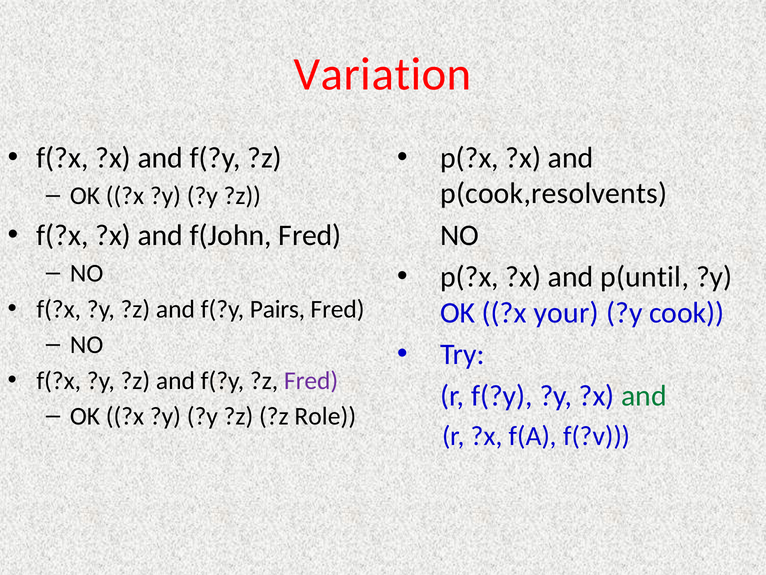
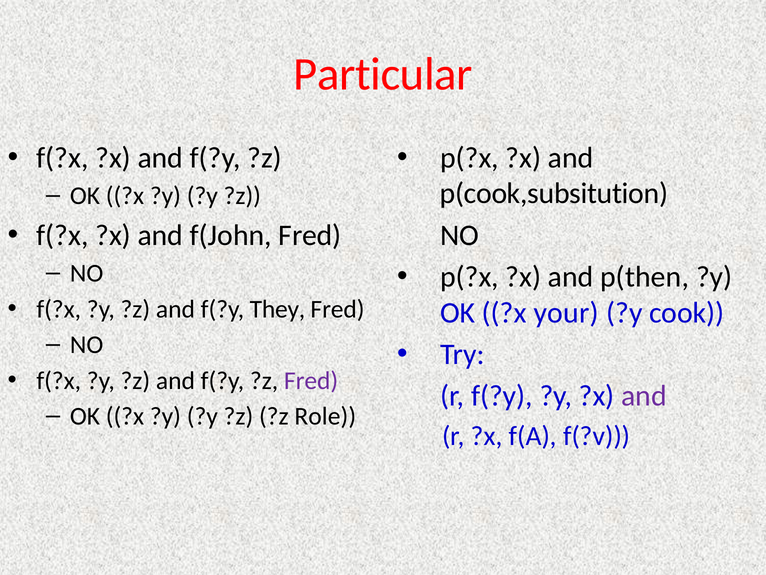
Variation: Variation -> Particular
p(cook,resolvents: p(cook,resolvents -> p(cook,subsitution
p(until: p(until -> p(then
Pairs: Pairs -> They
and at (644, 396) colour: green -> purple
